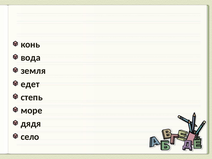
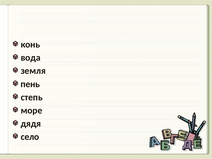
едет: едет -> пень
